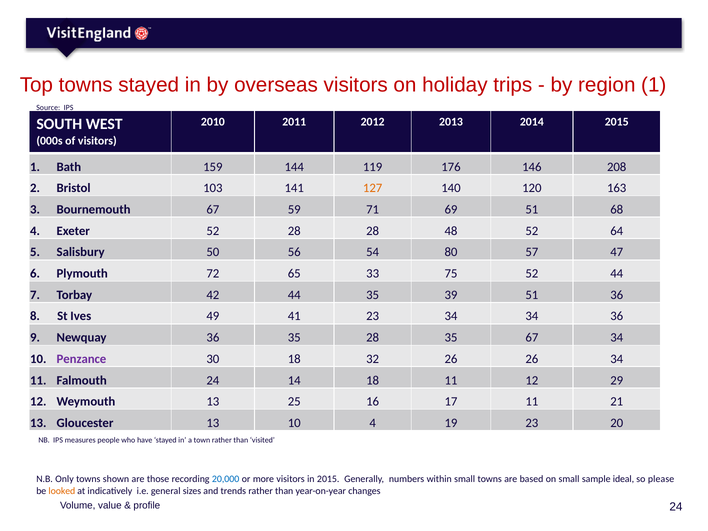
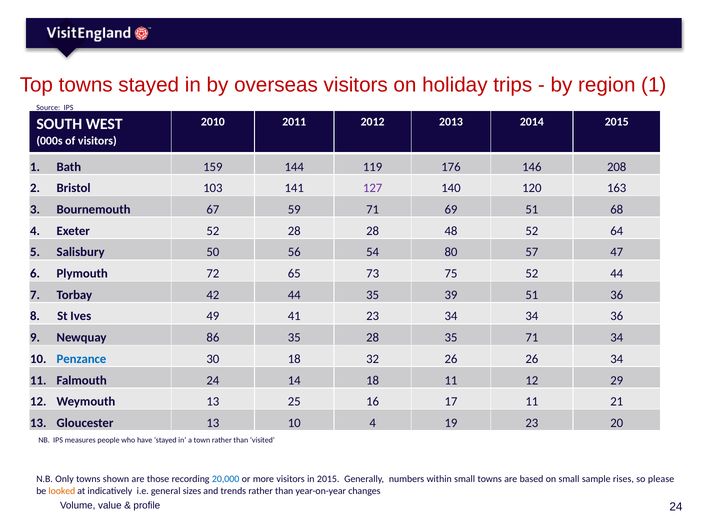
127 colour: orange -> purple
33: 33 -> 73
Newquay 36: 36 -> 86
35 67: 67 -> 71
Penzance colour: purple -> blue
ideal: ideal -> rises
